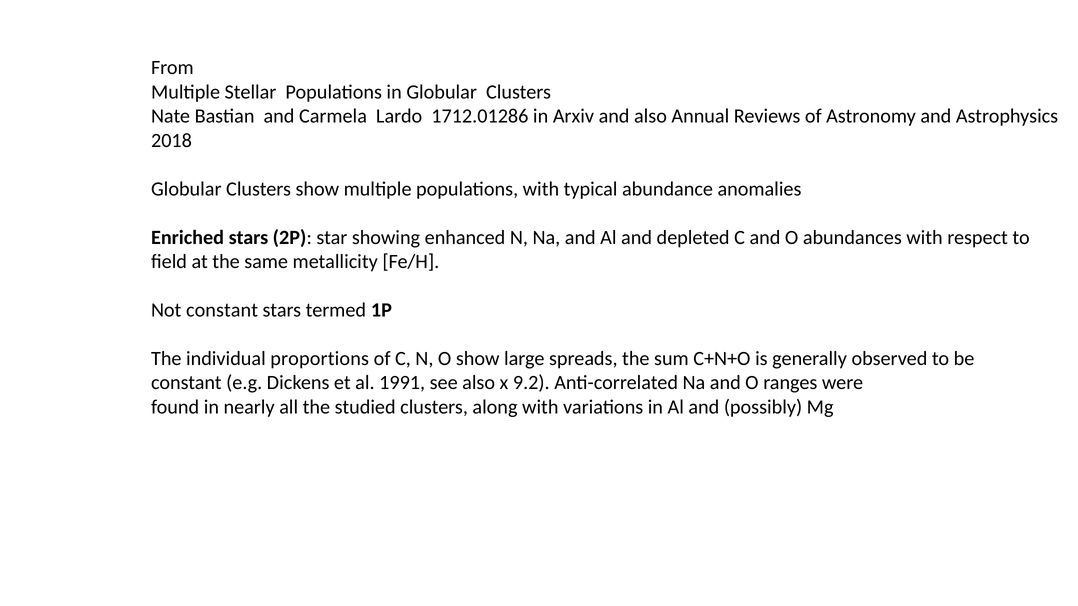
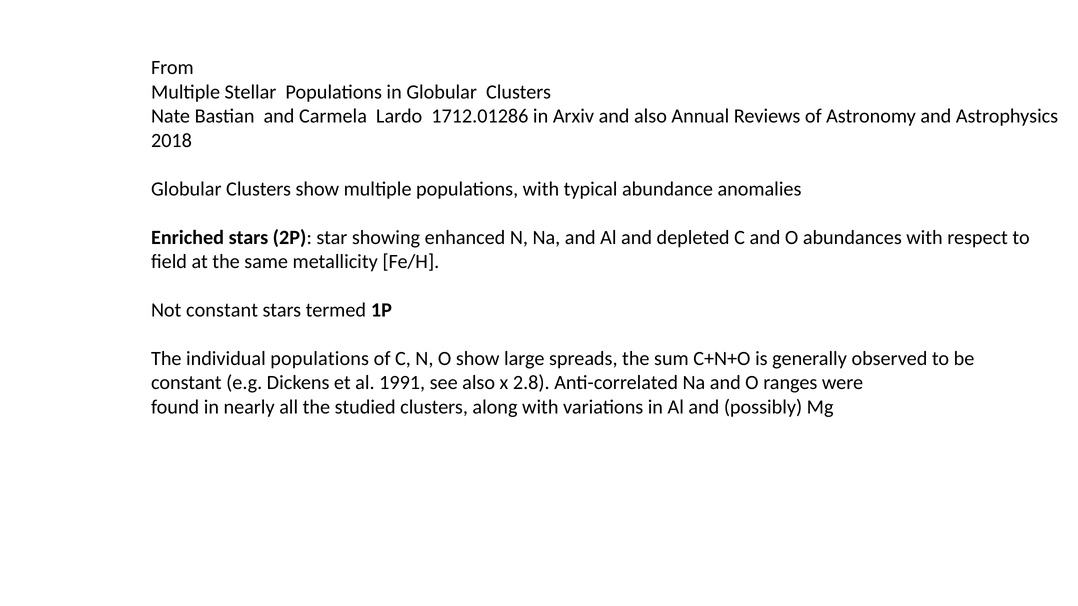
individual proportions: proportions -> populations
9.2: 9.2 -> 2.8
